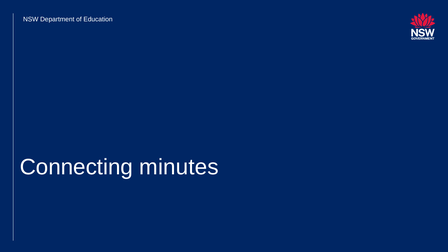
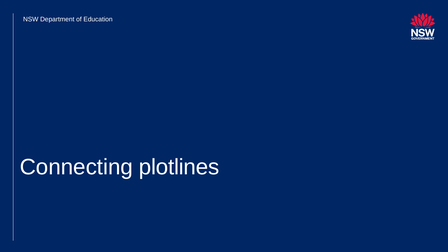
minutes: minutes -> plotlines
